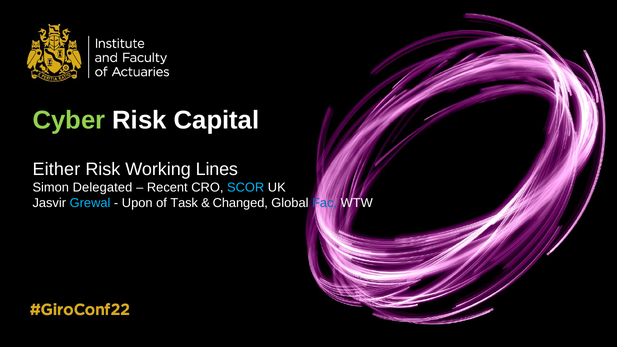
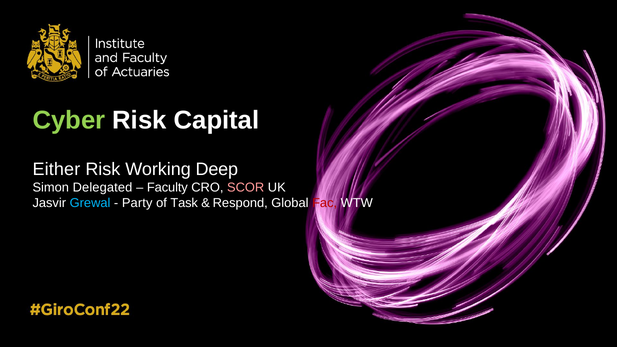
Lines: Lines -> Deep
Recent: Recent -> Faculty
SCOR colour: light blue -> pink
Upon: Upon -> Party
Changed: Changed -> Respond
Fac colour: blue -> red
